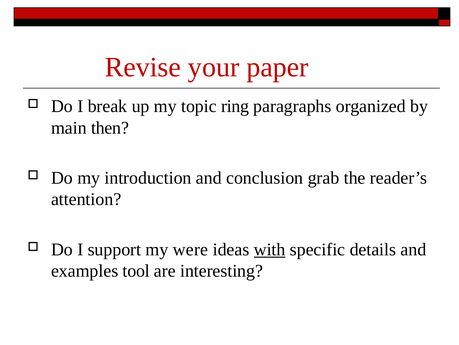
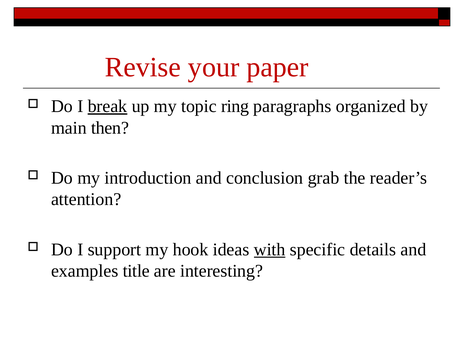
break underline: none -> present
were: were -> hook
tool: tool -> title
